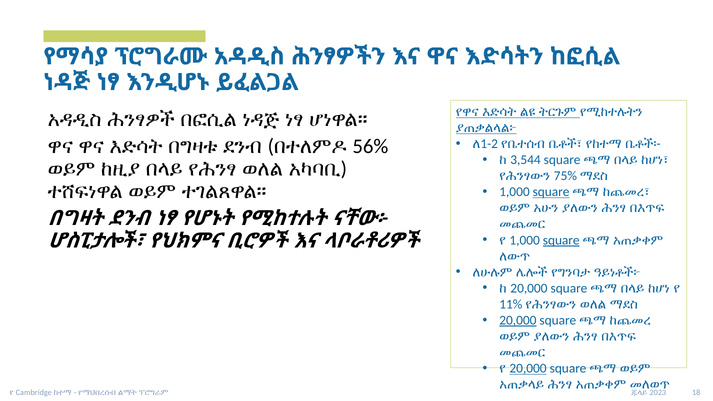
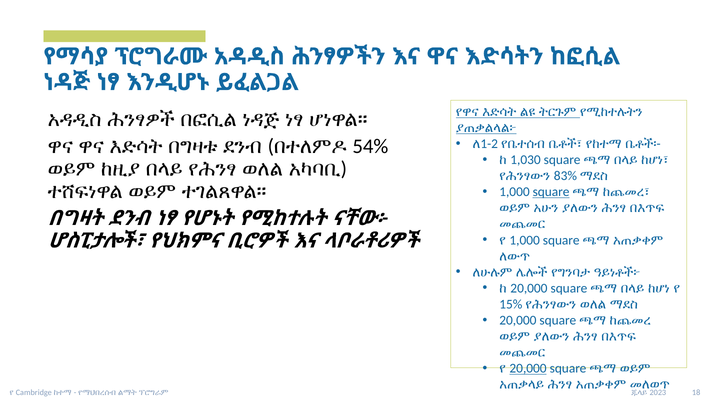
56%: 56% -> 54%
3,544: 3,544 -> 1,030
75%: 75% -> 83%
square at (561, 240) underline: present -> none
11%: 11% -> 15%
20,000 at (518, 320) underline: present -> none
